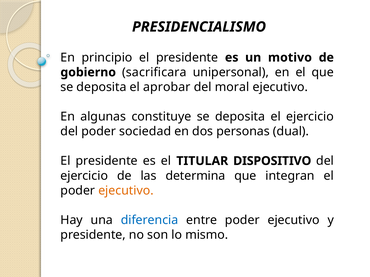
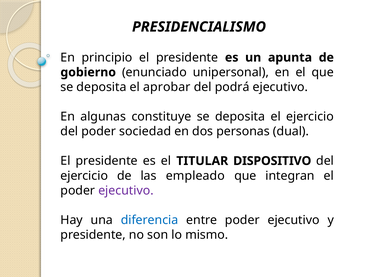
motivo: motivo -> apunta
sacrificara: sacrificara -> enunciado
moral: moral -> podrá
determina: determina -> empleado
ejecutivo at (126, 191) colour: orange -> purple
